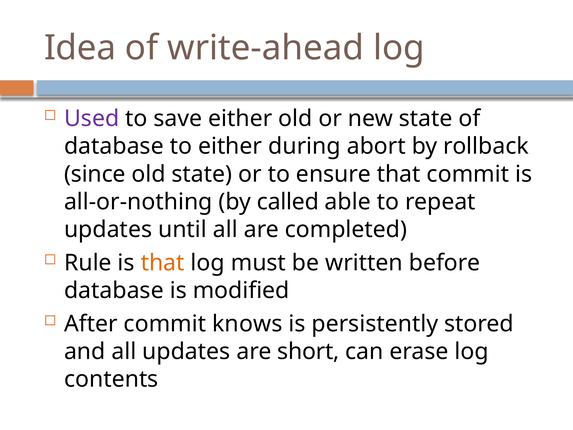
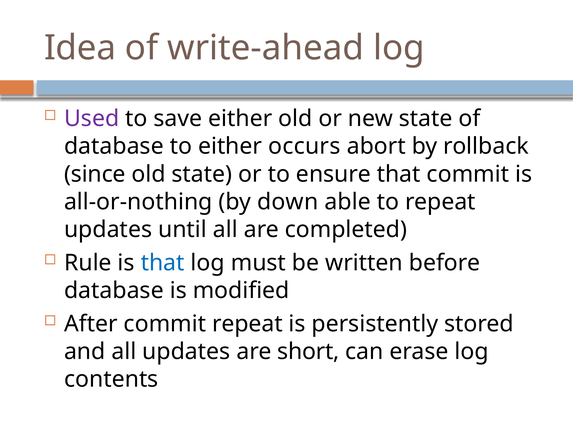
during: during -> occurs
called: called -> down
that at (163, 263) colour: orange -> blue
commit knows: knows -> repeat
